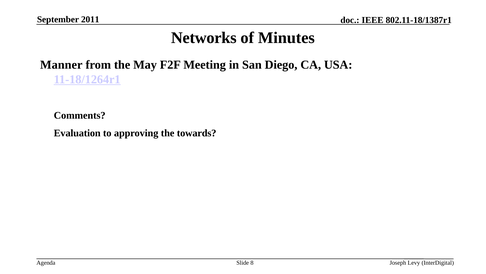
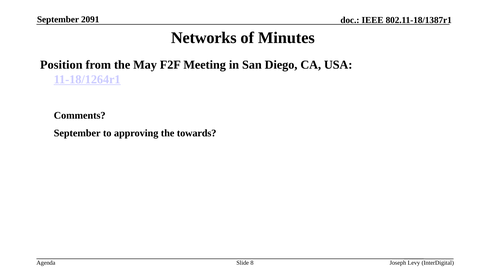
2011: 2011 -> 2091
Manner: Manner -> Position
Evaluation at (77, 133): Evaluation -> September
